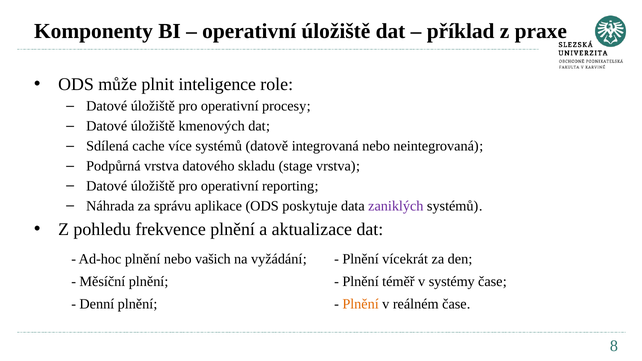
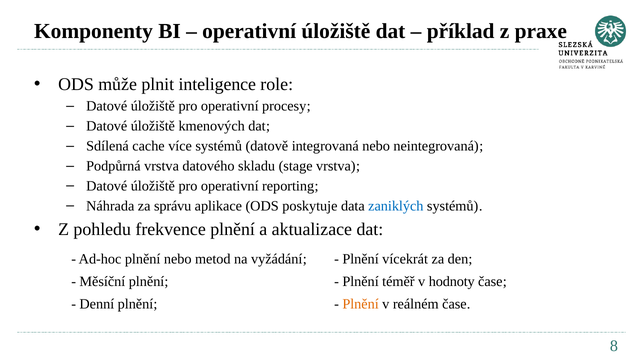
zaniklých colour: purple -> blue
vašich: vašich -> metod
systémy: systémy -> hodnoty
